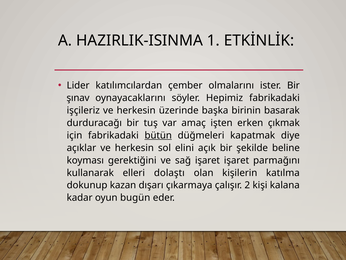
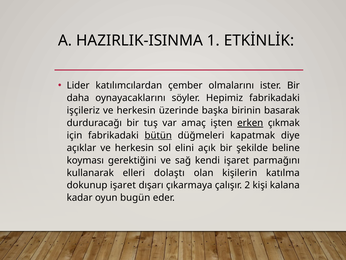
şınav: şınav -> daha
erken underline: none -> present
sağ işaret: işaret -> kendi
dokunup kazan: kazan -> işaret
